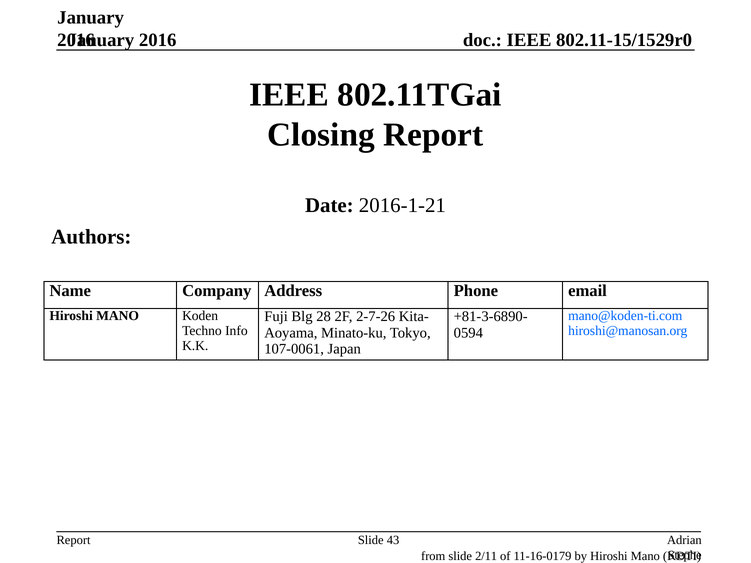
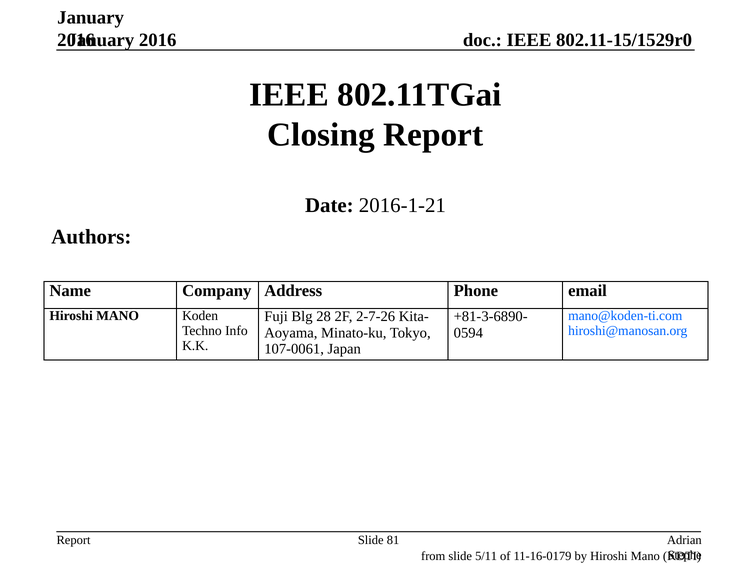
43: 43 -> 81
2/11: 2/11 -> 5/11
